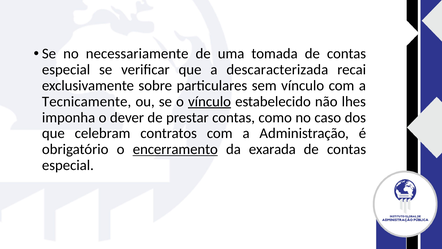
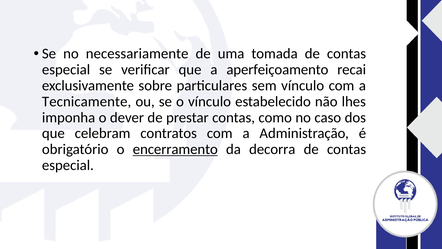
descaracterizada: descaracterizada -> aperfeiçoamento
vínculo at (210, 101) underline: present -> none
exarada: exarada -> decorra
